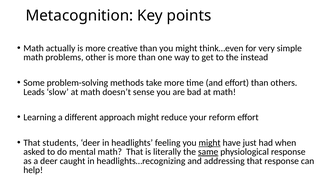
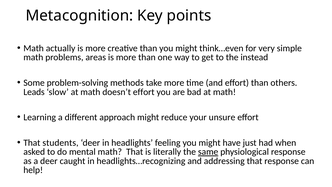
other: other -> areas
doesn’t sense: sense -> effort
reform: reform -> unsure
might at (210, 143) underline: present -> none
